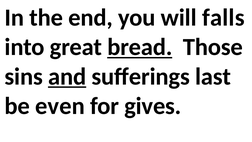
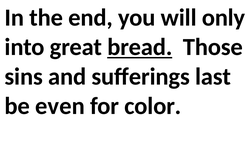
falls: falls -> only
and underline: present -> none
gives: gives -> color
